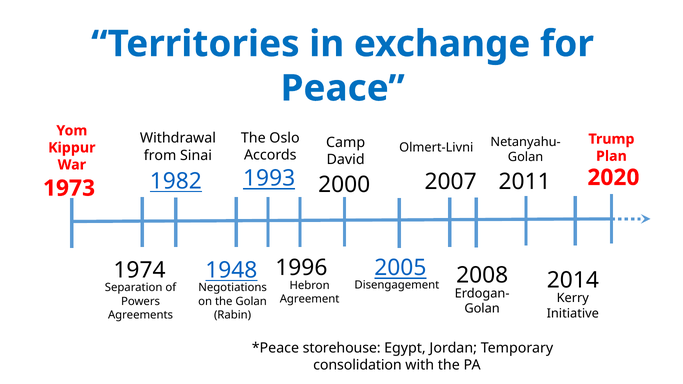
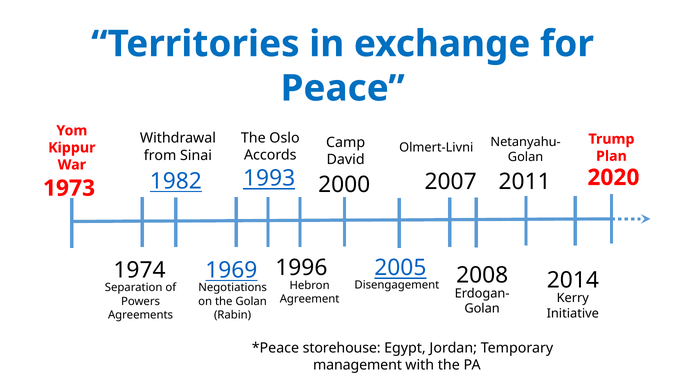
1948: 1948 -> 1969
consolidation: consolidation -> management
